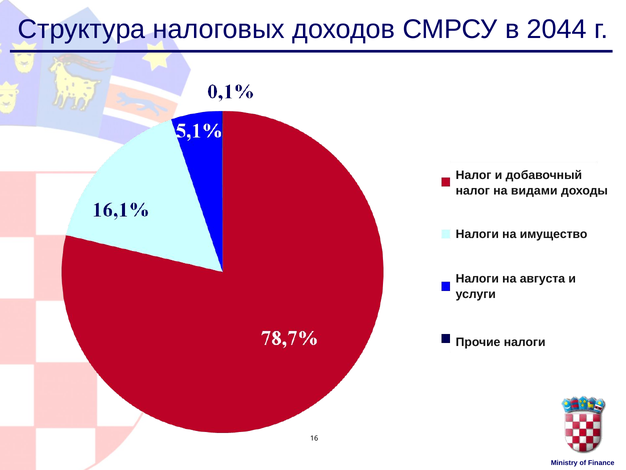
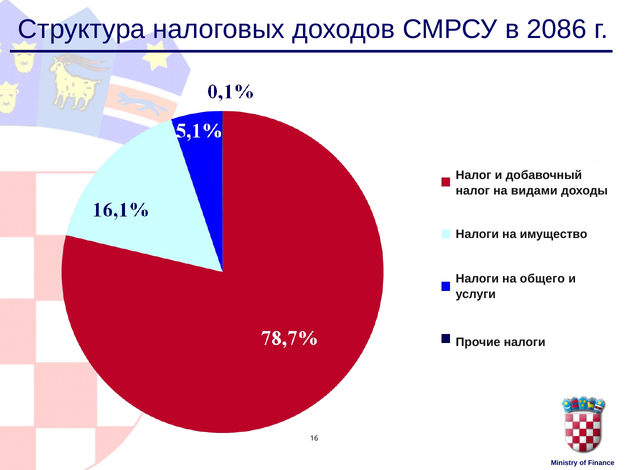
2044: 2044 -> 2086
августа: августа -> общего
